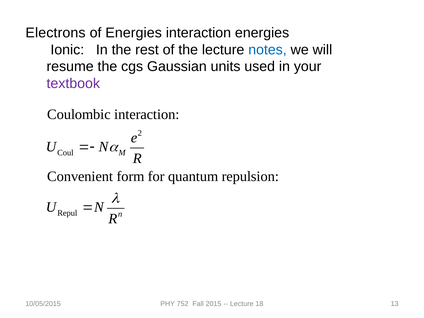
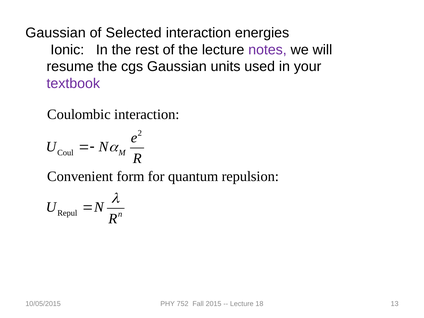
Electrons at (56, 33): Electrons -> Gaussian
of Energies: Energies -> Selected
notes colour: blue -> purple
